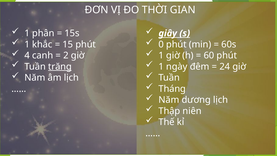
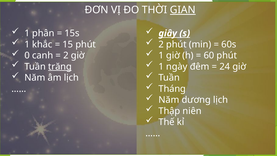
GIAN underline: none -> present
0 at (161, 44): 0 -> 2
4: 4 -> 0
